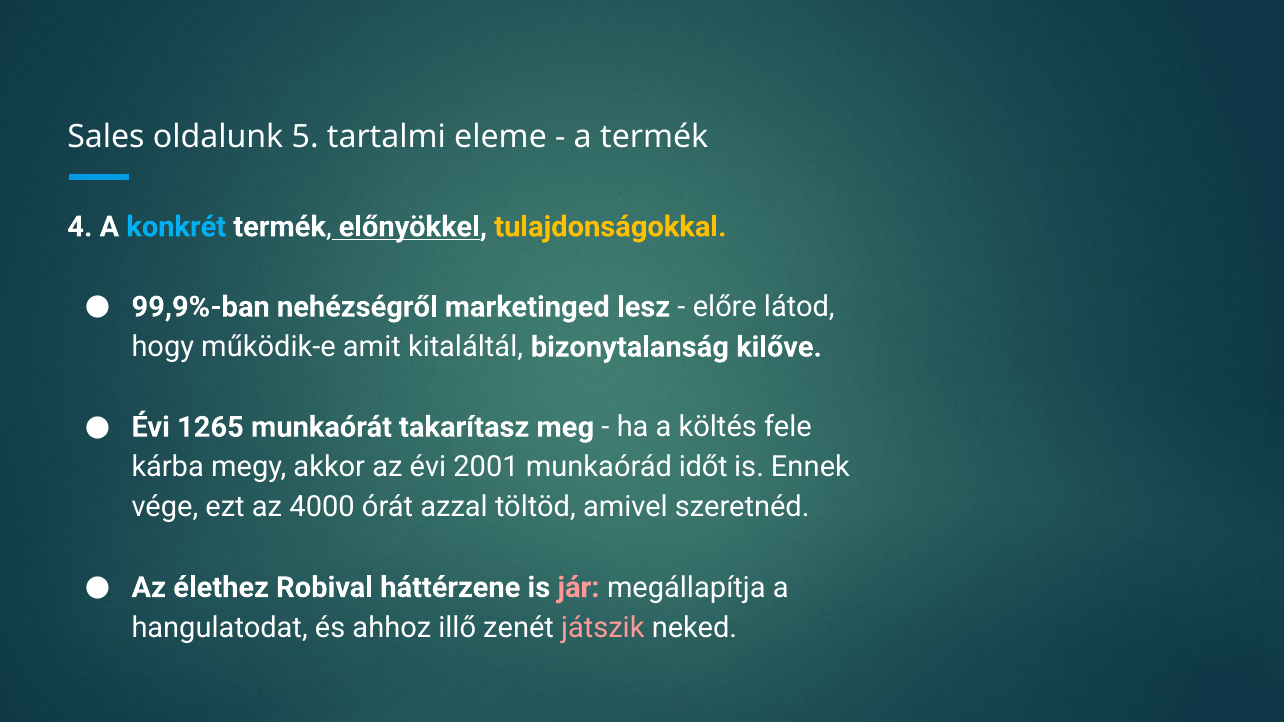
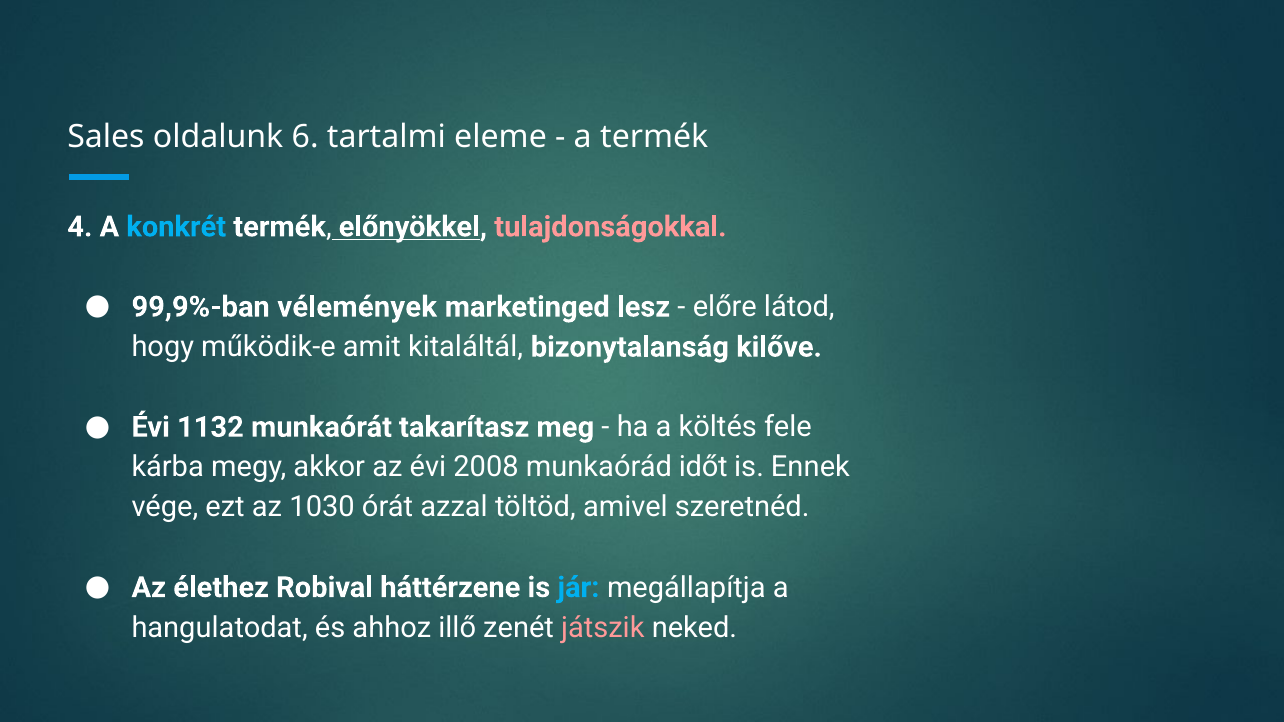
5: 5 -> 6
tulajdonságokkal colour: yellow -> pink
nehézségről: nehézségről -> vélemények
1265: 1265 -> 1132
2001: 2001 -> 2008
4000: 4000 -> 1030
jár colour: pink -> light blue
